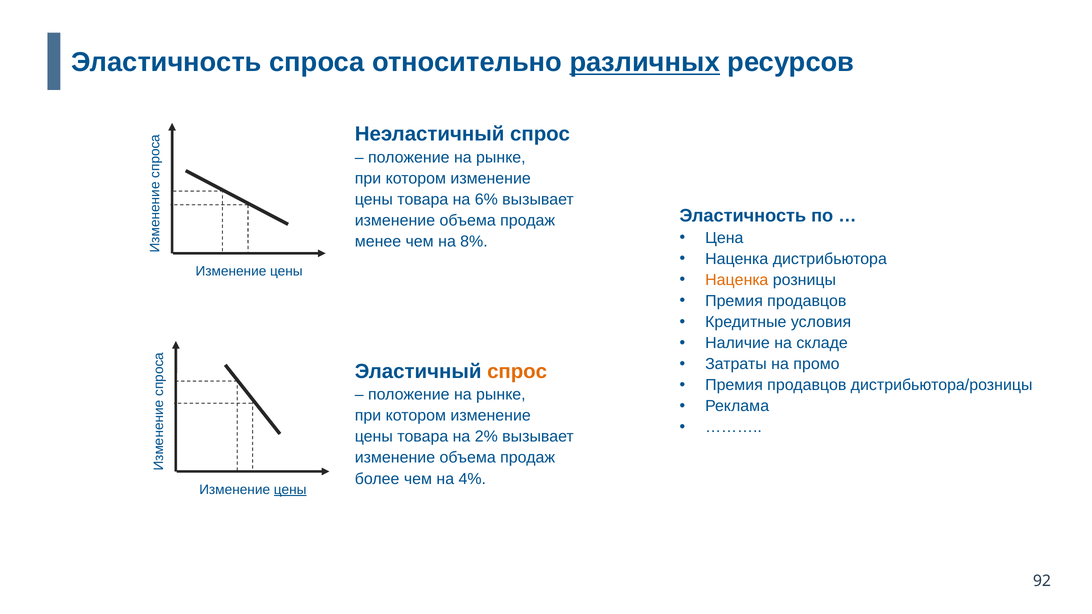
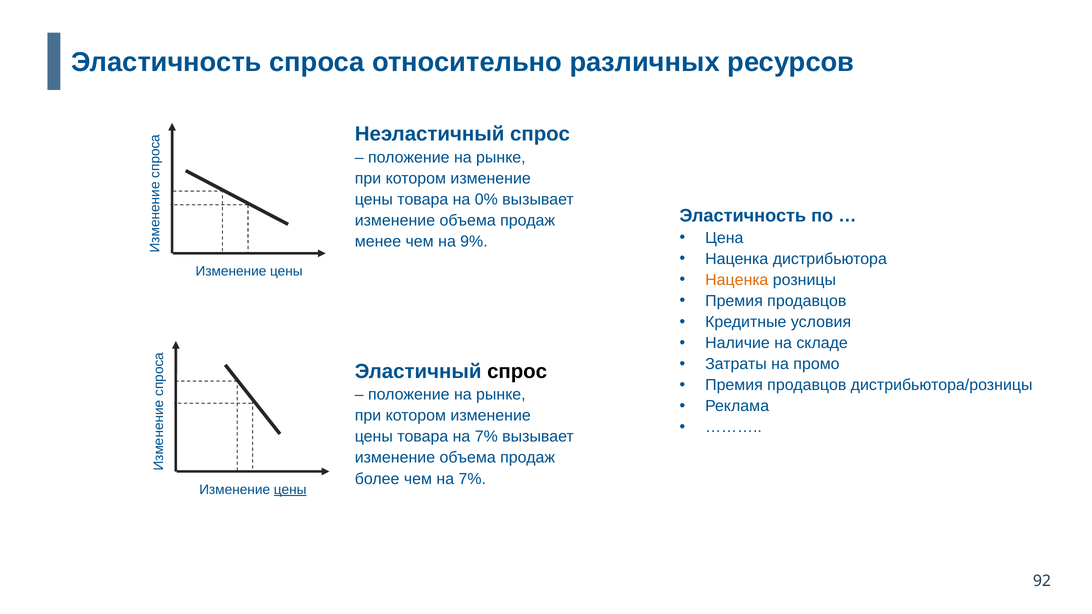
различных underline: present -> none
6%: 6% -> 0%
8%: 8% -> 9%
спрос at (517, 371) colour: orange -> black
товара на 2%: 2% -> 7%
чем на 4%: 4% -> 7%
